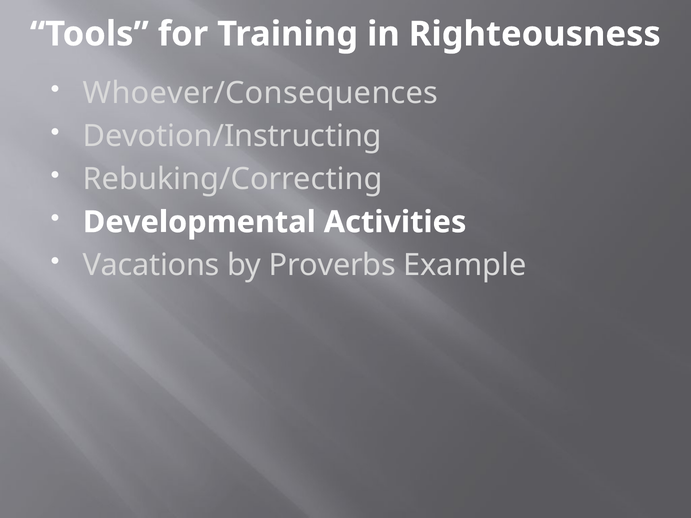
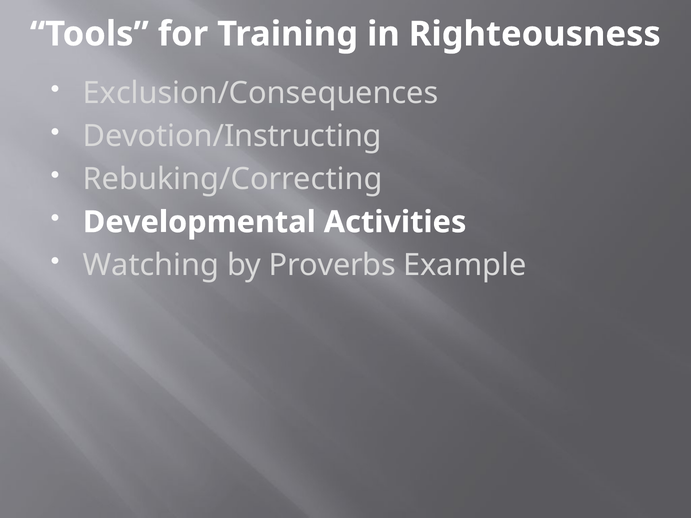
Whoever/Consequences: Whoever/Consequences -> Exclusion/Consequences
Vacations: Vacations -> Watching
